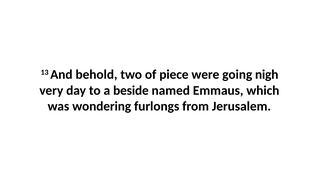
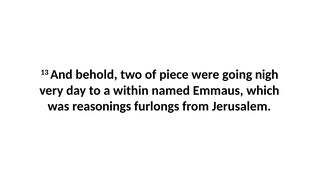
beside: beside -> within
wondering: wondering -> reasonings
